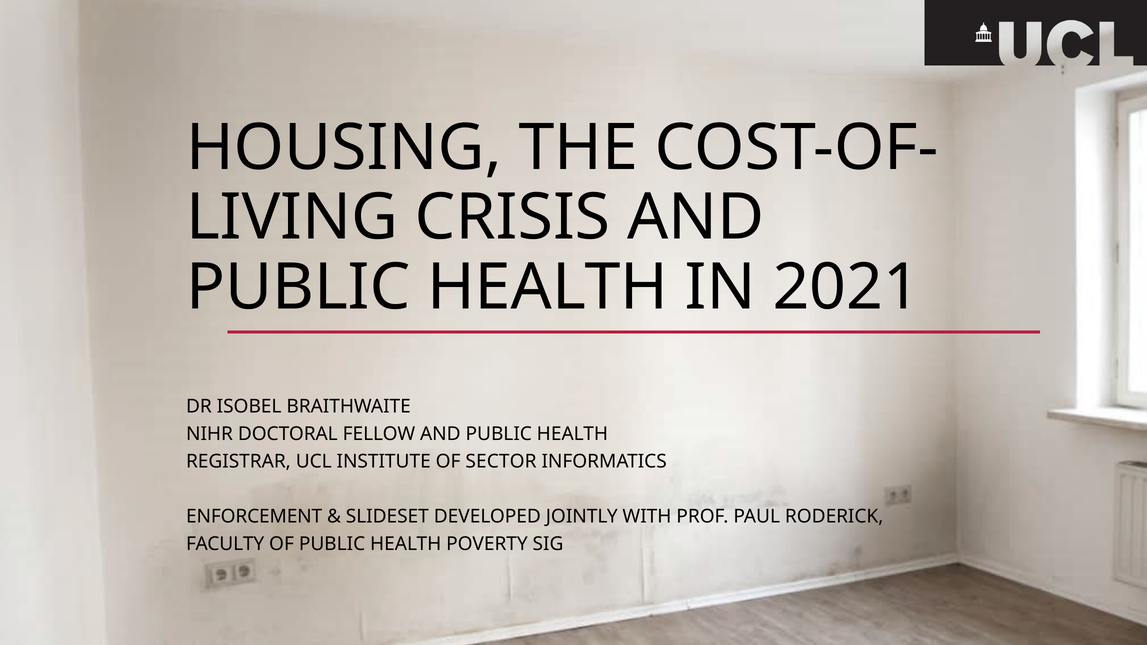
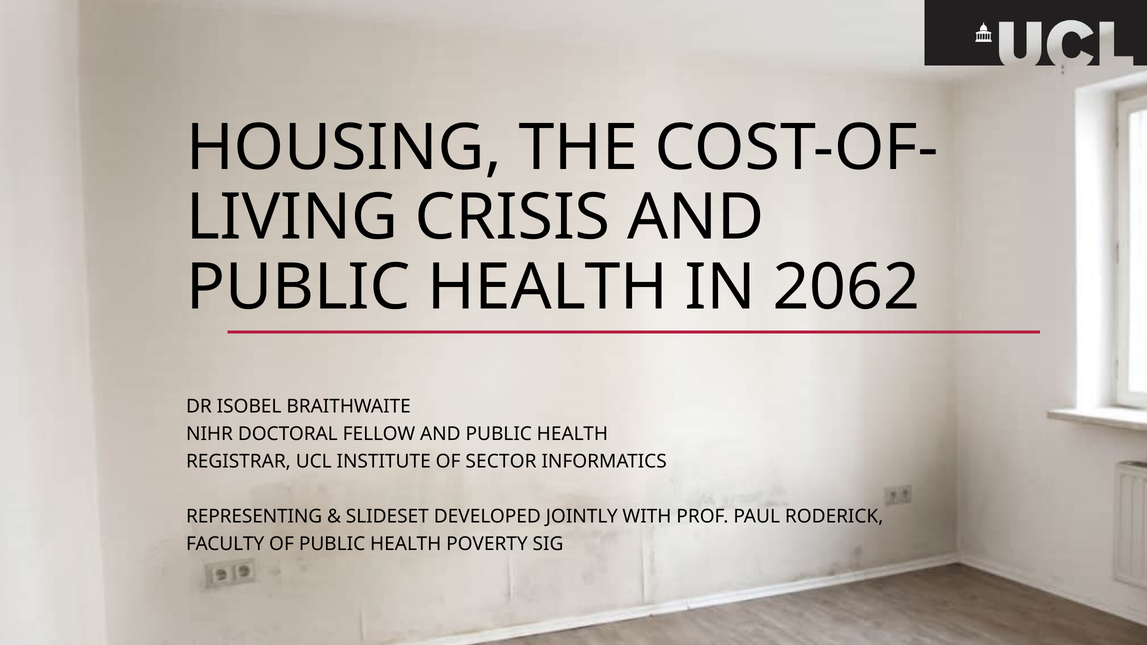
2021: 2021 -> 2062
ENFORCEMENT: ENFORCEMENT -> REPRESENTING
